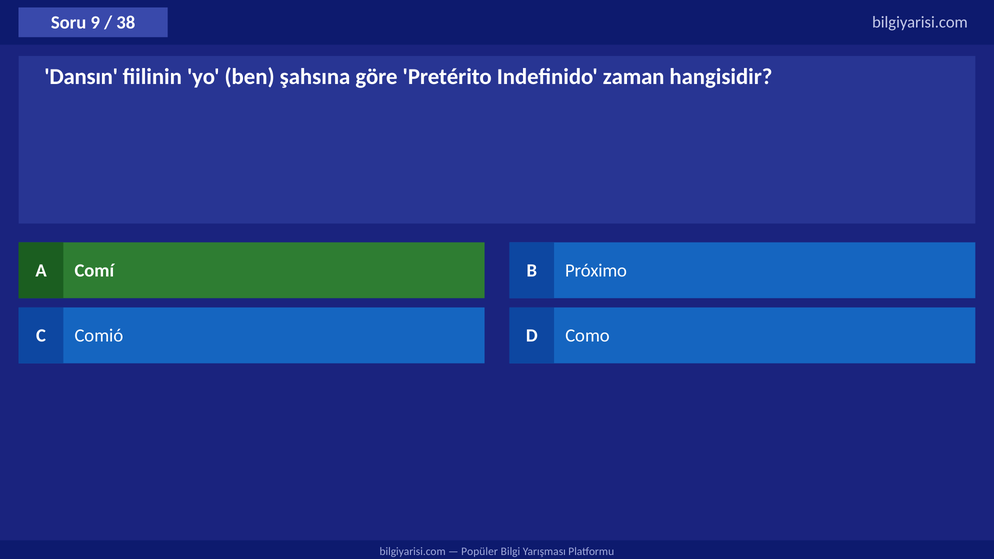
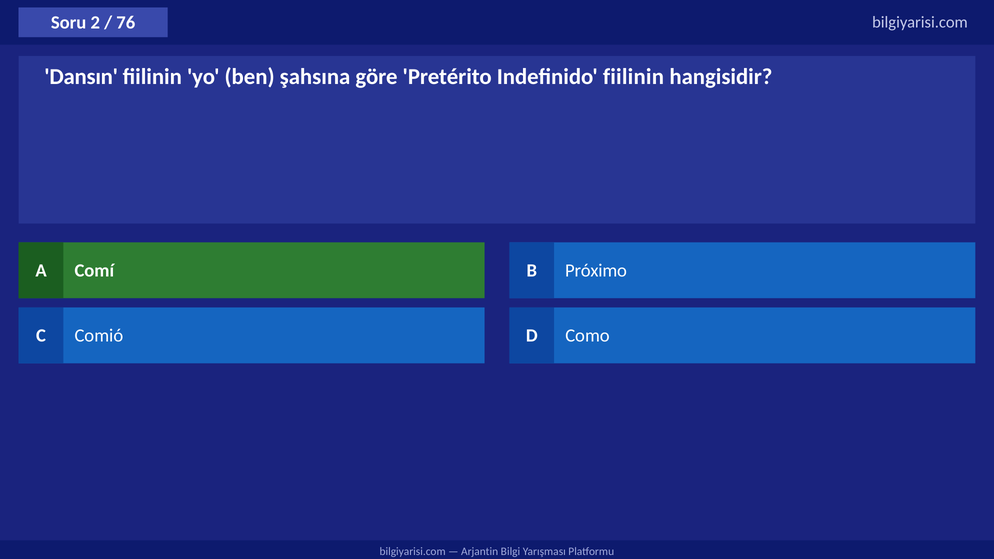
9: 9 -> 2
38: 38 -> 76
Indefinido zaman: zaman -> fiilinin
Popüler: Popüler -> Arjantin
